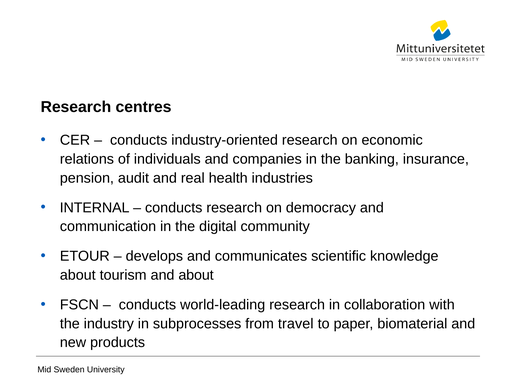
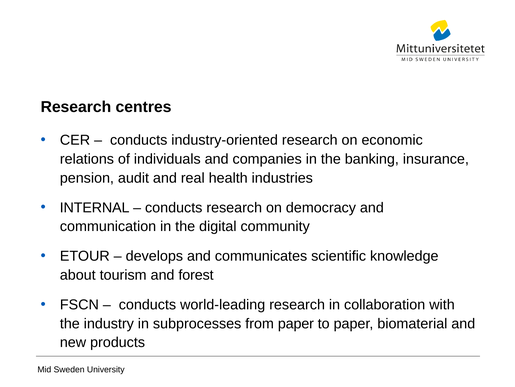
and about: about -> forest
from travel: travel -> paper
